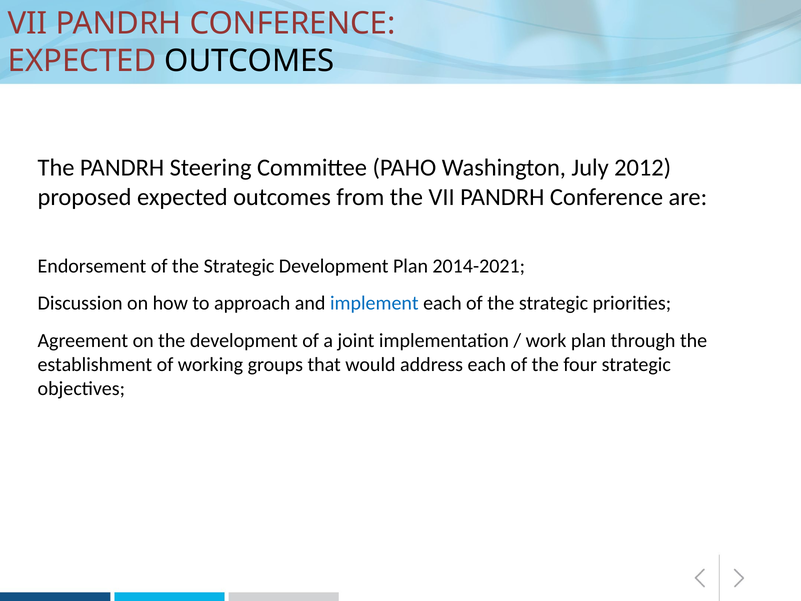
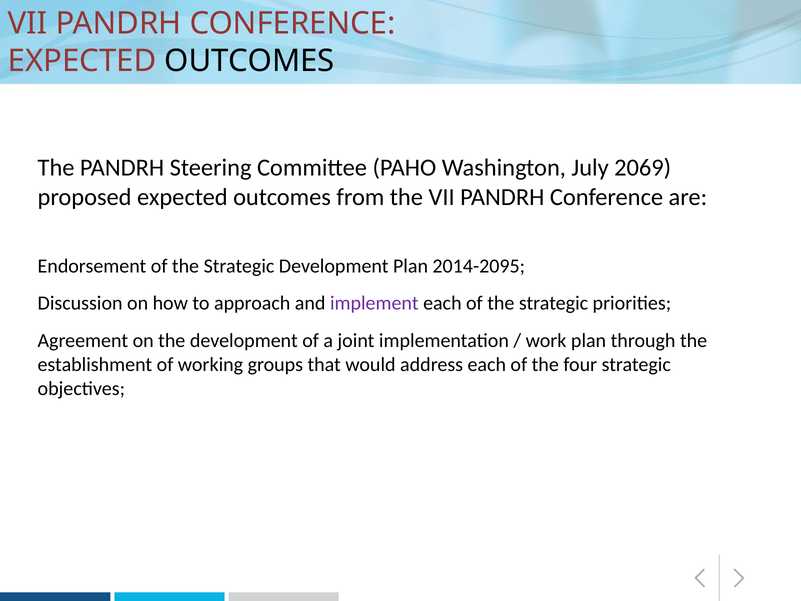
2012: 2012 -> 2069
2014-2021: 2014-2021 -> 2014-2095
implement colour: blue -> purple
